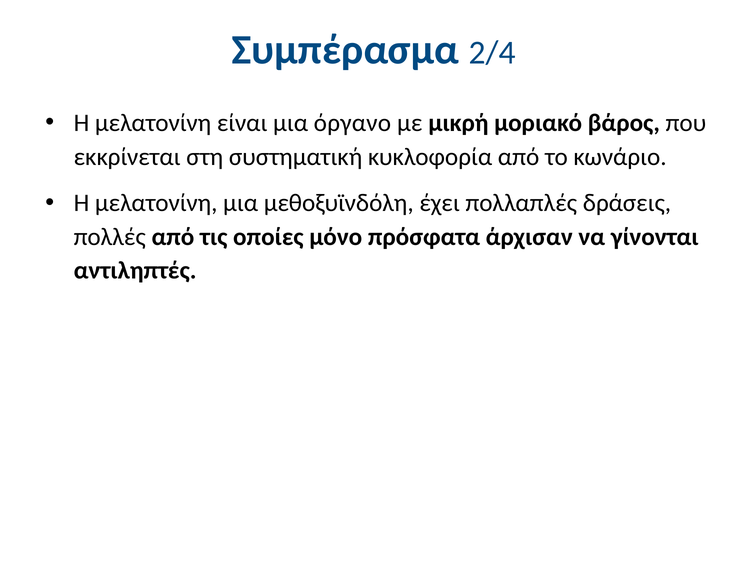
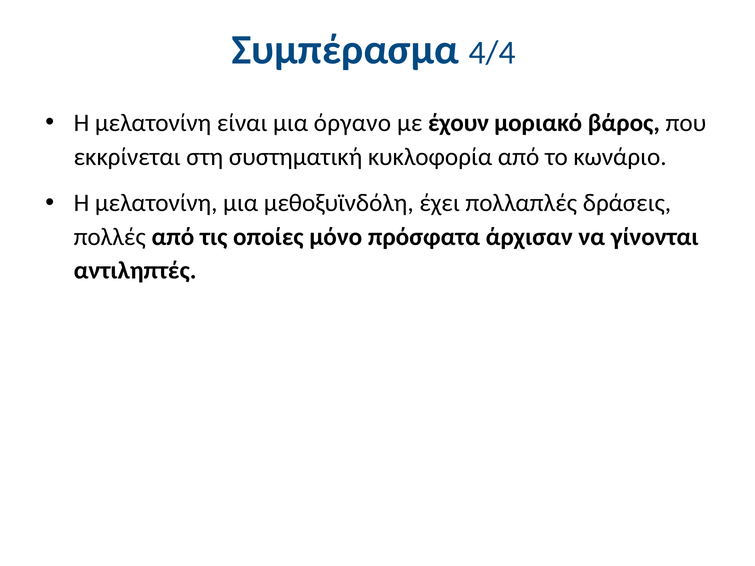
2/4: 2/4 -> 4/4
μικρή: μικρή -> έχουν
